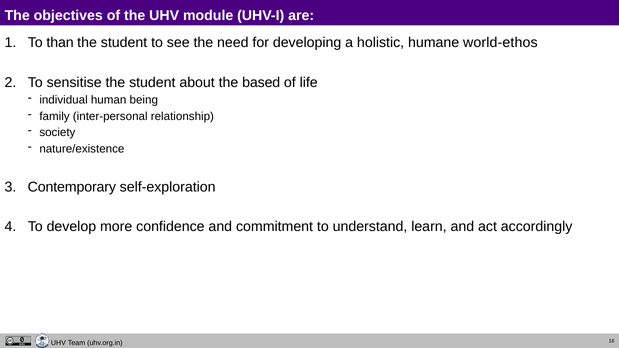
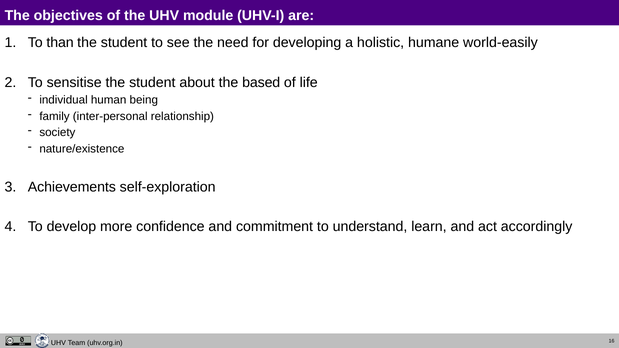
world-ethos: world-ethos -> world-easily
Contemporary: Contemporary -> Achievements
